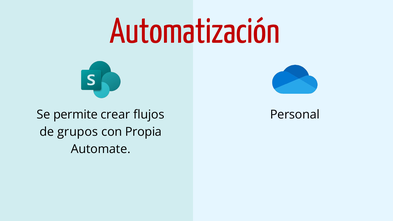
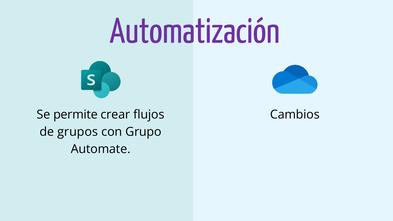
Automatización colour: red -> purple
Personal: Personal -> Cambios
Propia: Propia -> Grupo
